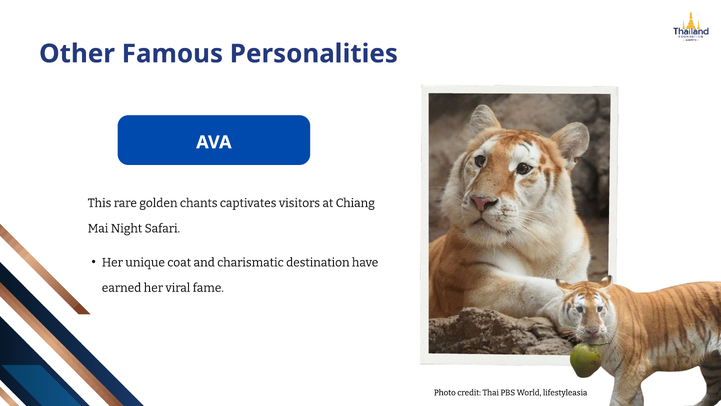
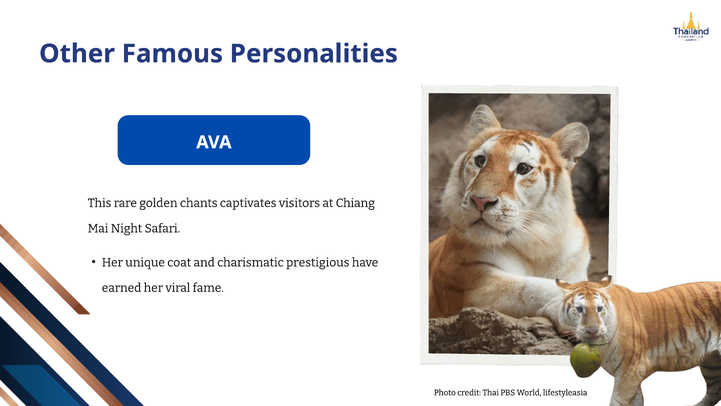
destination: destination -> prestigious
